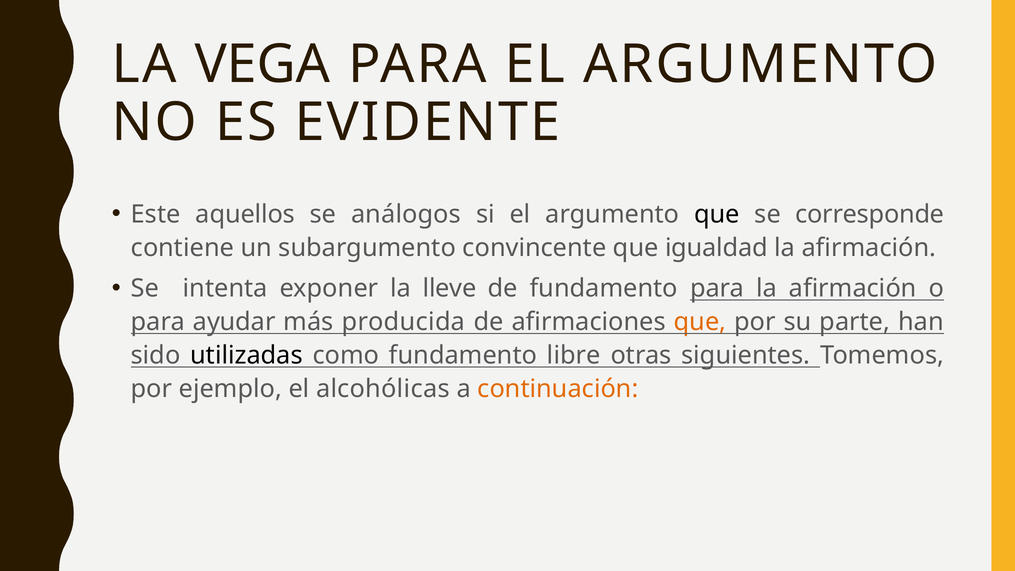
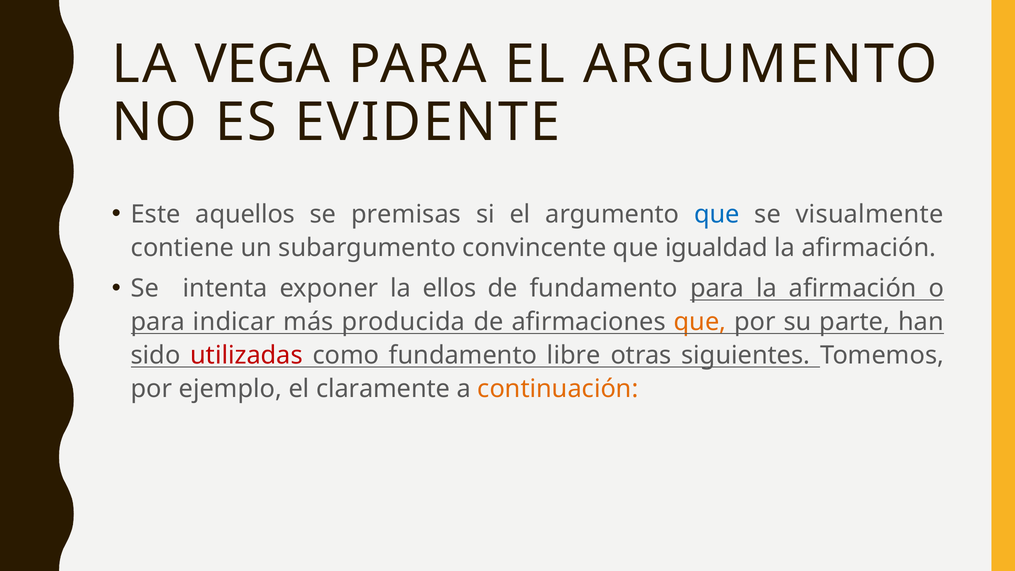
análogos: análogos -> premisas
que at (717, 214) colour: black -> blue
corresponde: corresponde -> visualmente
lleve: lleve -> ellos
ayudar: ayudar -> indicar
utilizadas colour: black -> red
alcohólicas: alcohólicas -> claramente
